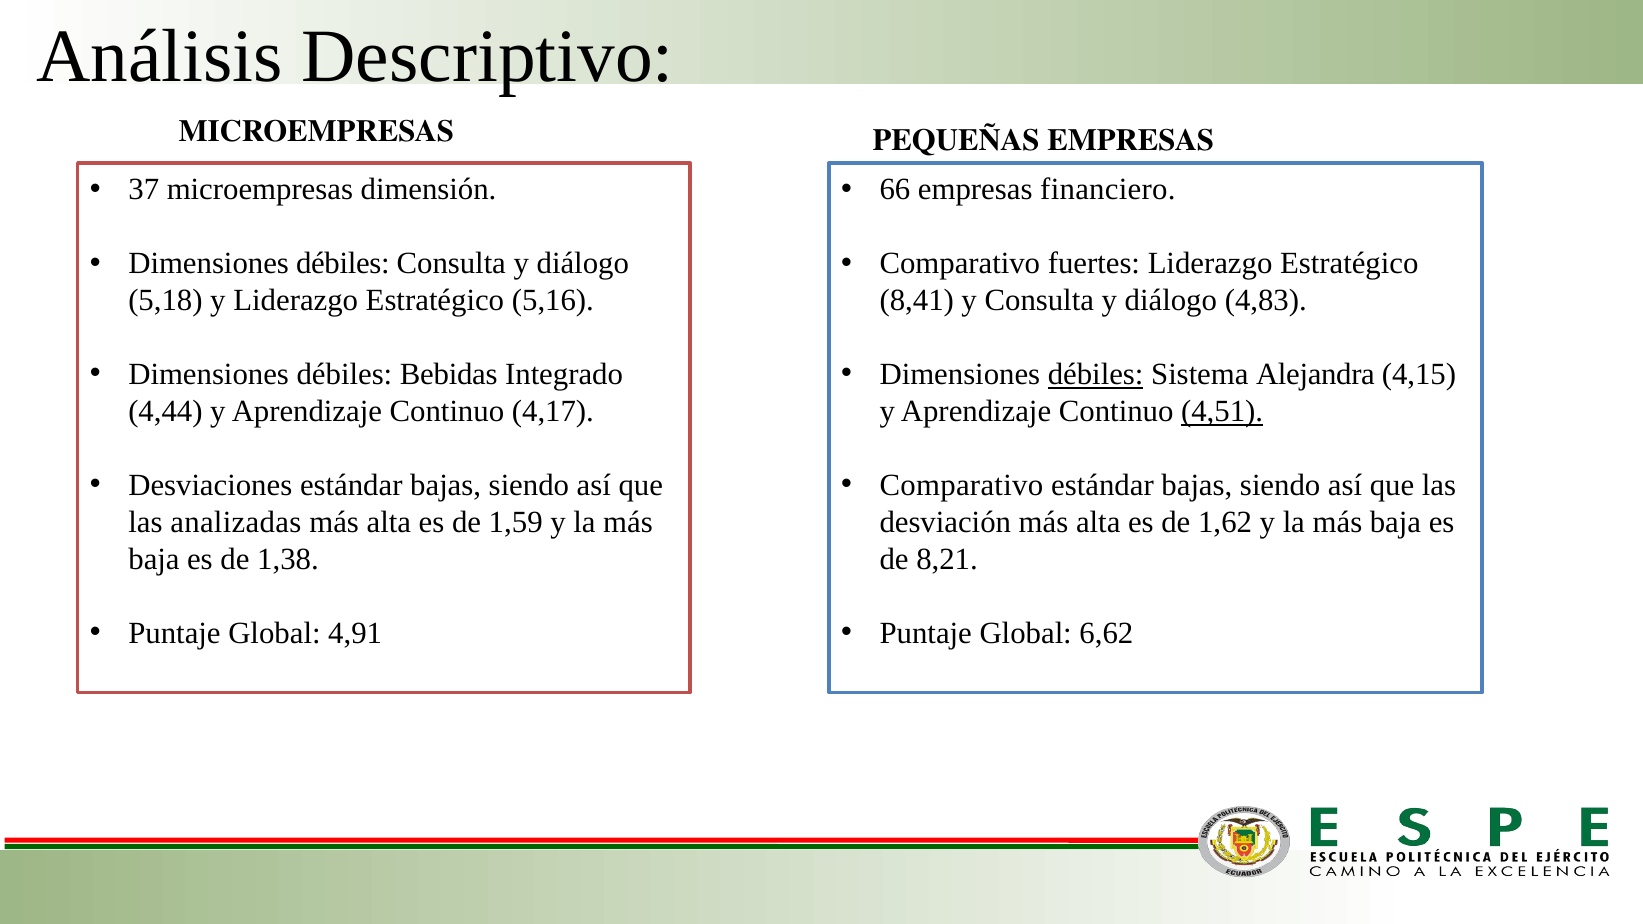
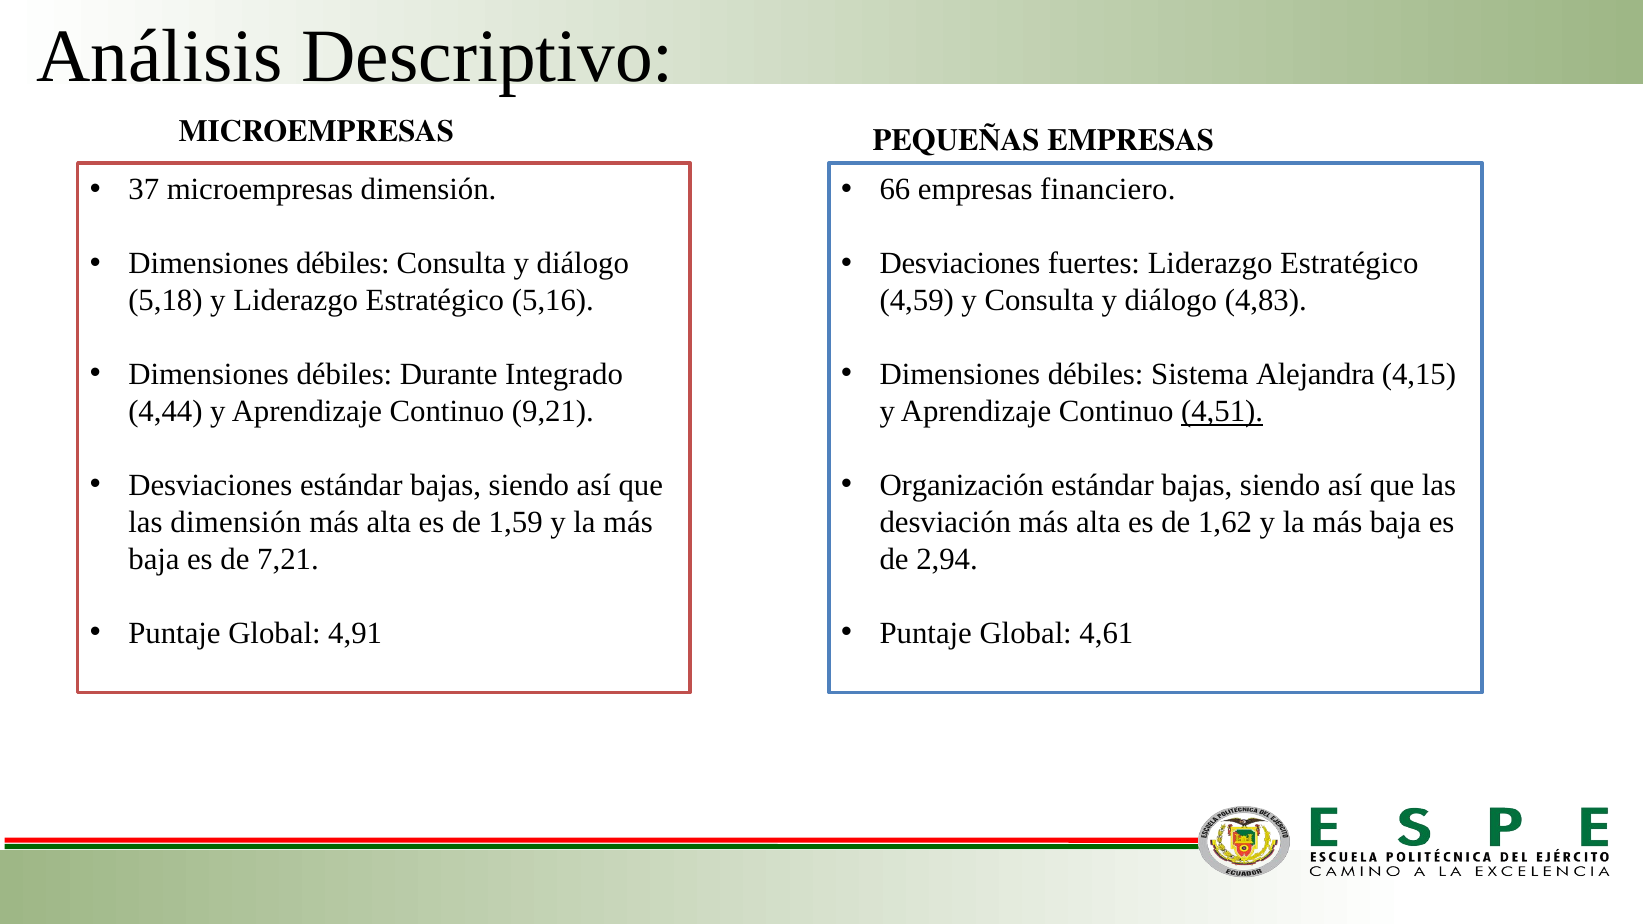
Comparativo at (960, 264): Comparativo -> Desviaciones
8,41: 8,41 -> 4,59
Bebidas: Bebidas -> Durante
débiles at (1096, 374) underline: present -> none
4,17: 4,17 -> 9,21
Comparativo at (961, 485): Comparativo -> Organización
las analizadas: analizadas -> dimensión
1,38: 1,38 -> 7,21
8,21: 8,21 -> 2,94
6,62: 6,62 -> 4,61
